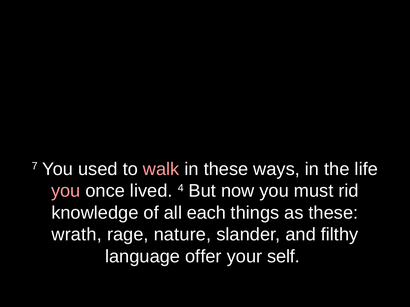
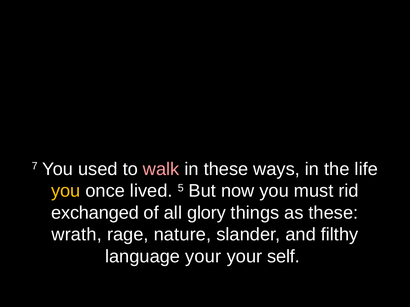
you at (66, 191) colour: pink -> yellow
4: 4 -> 5
knowledge: knowledge -> exchanged
each: each -> glory
language offer: offer -> your
